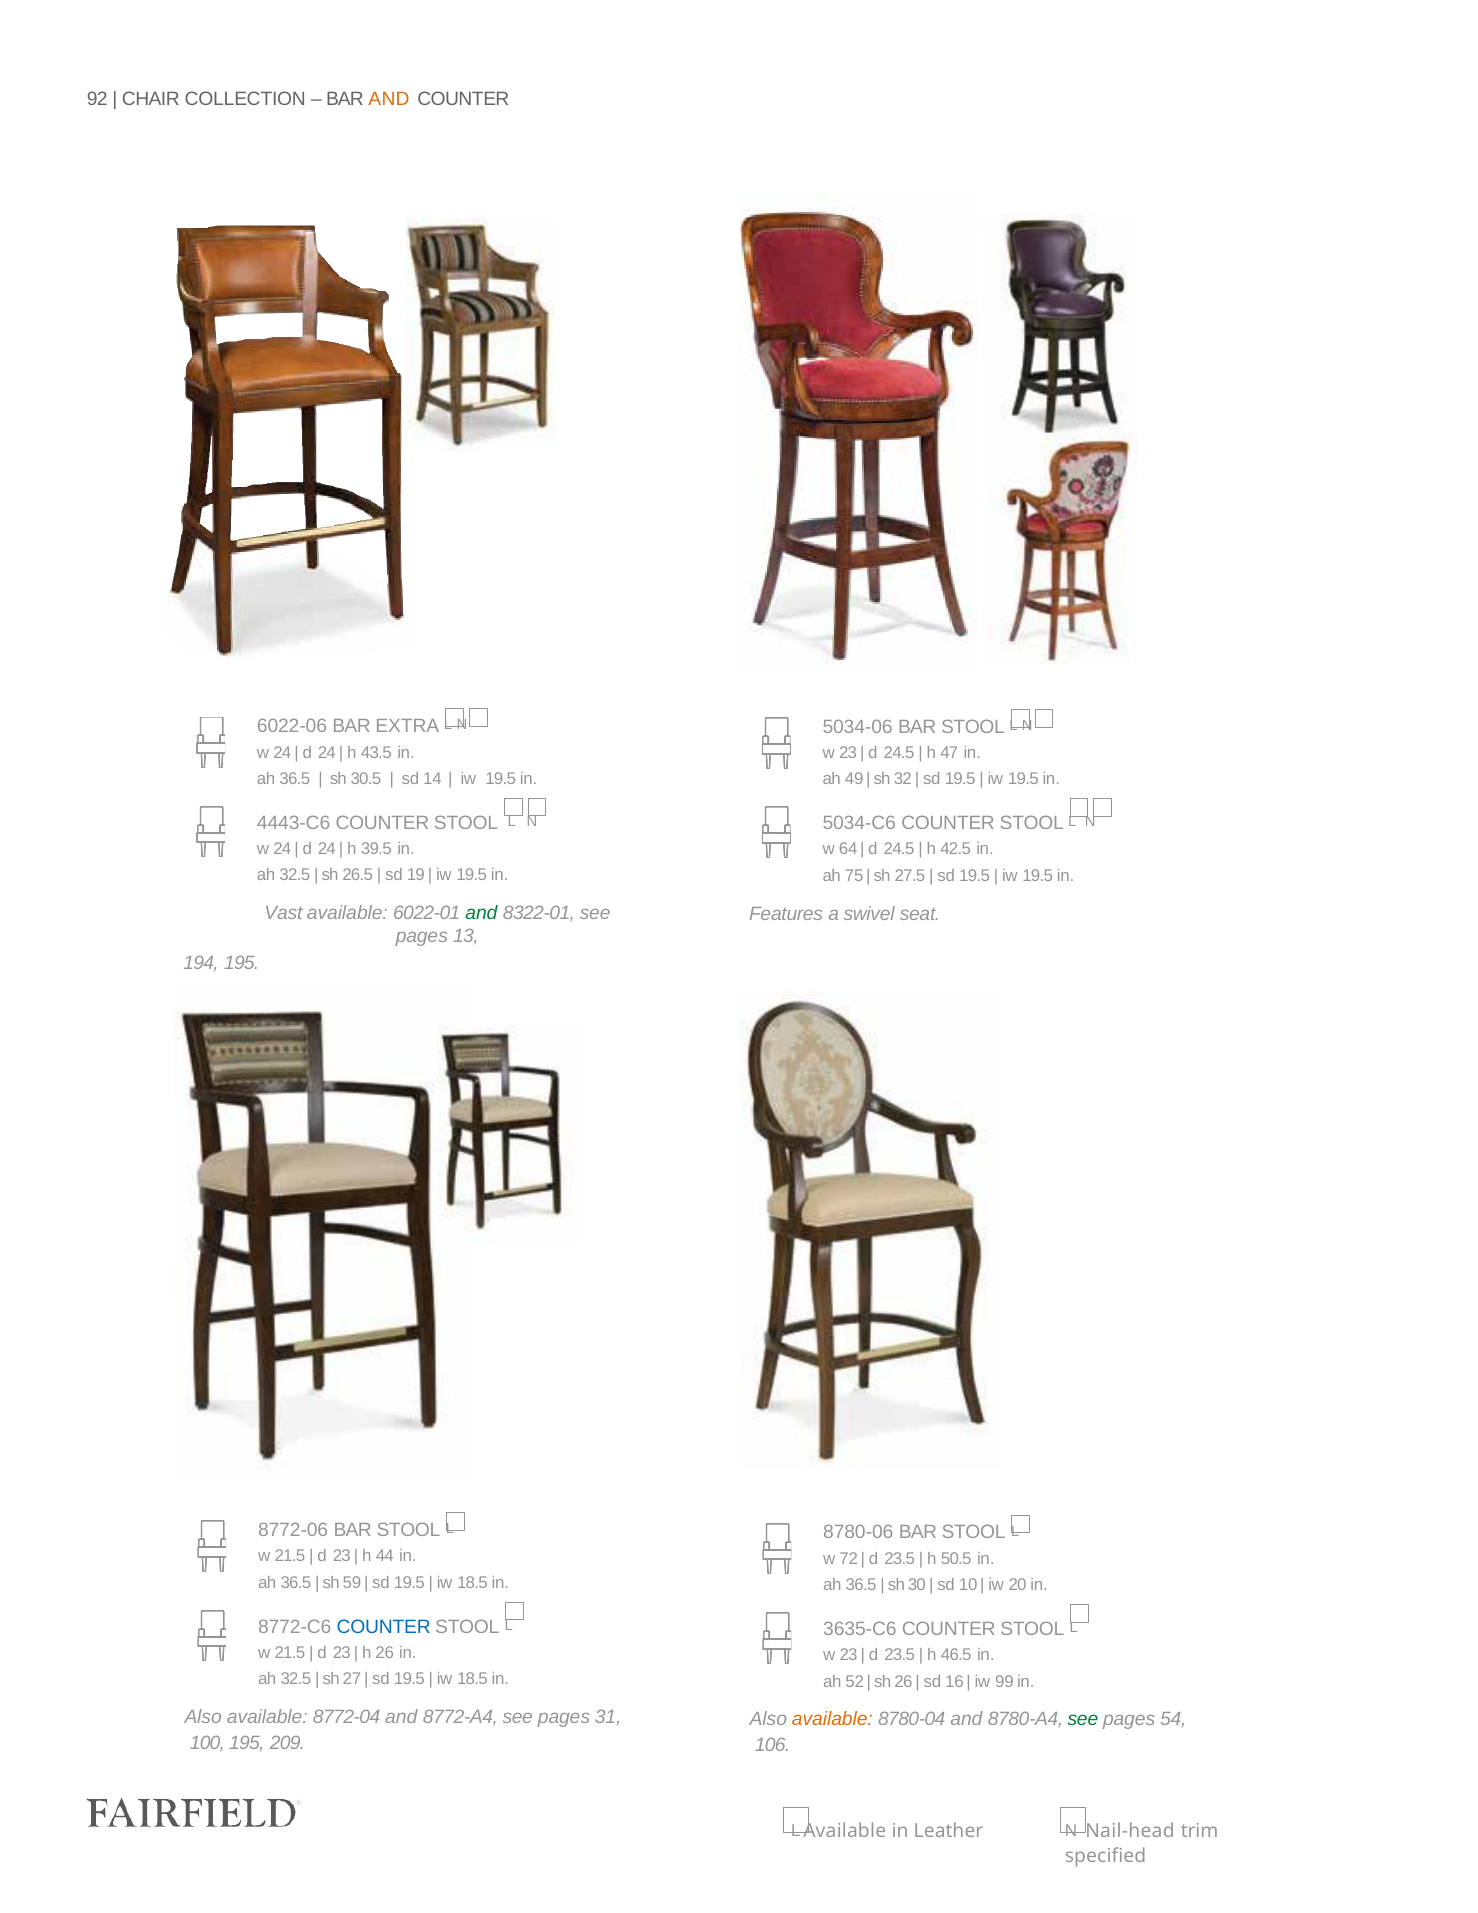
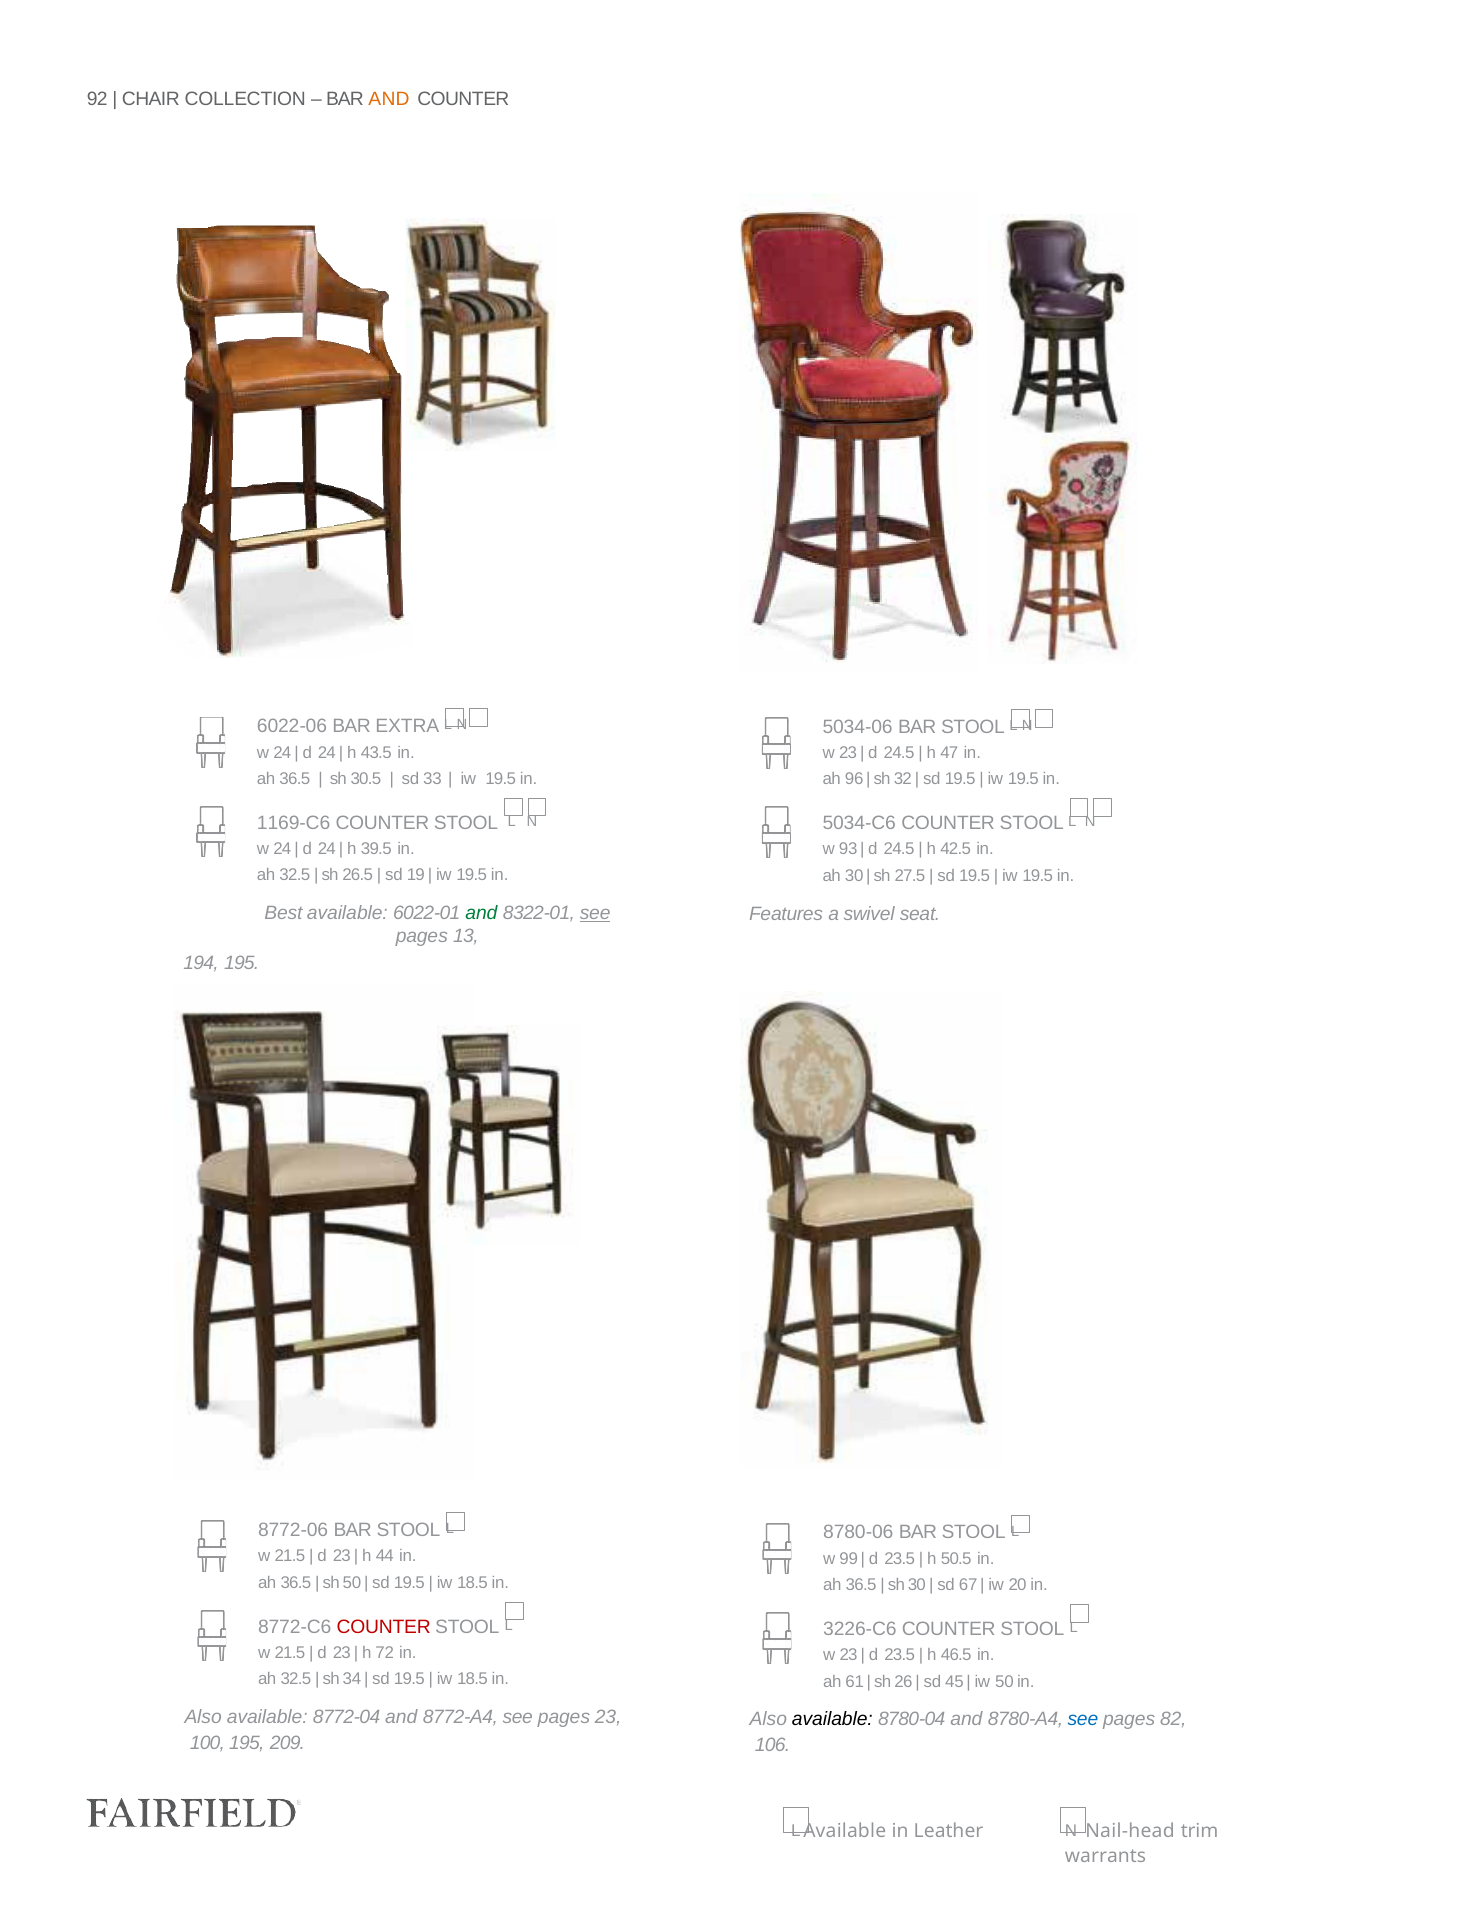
14: 14 -> 33
49: 49 -> 96
4443-C6: 4443-C6 -> 1169-C6
64: 64 -> 93
ah 75: 75 -> 30
Vast: Vast -> Best
see at (595, 913) underline: none -> present
72: 72 -> 99
sh 59: 59 -> 50
10: 10 -> 67
COUNTER at (384, 1626) colour: blue -> red
3635-C6: 3635-C6 -> 3226-C6
h 26: 26 -> 72
27: 27 -> 34
52: 52 -> 61
16: 16 -> 45
iw 99: 99 -> 50
pages 31: 31 -> 23
available at (832, 1719) colour: orange -> black
see at (1083, 1719) colour: green -> blue
54: 54 -> 82
specified: specified -> warrants
